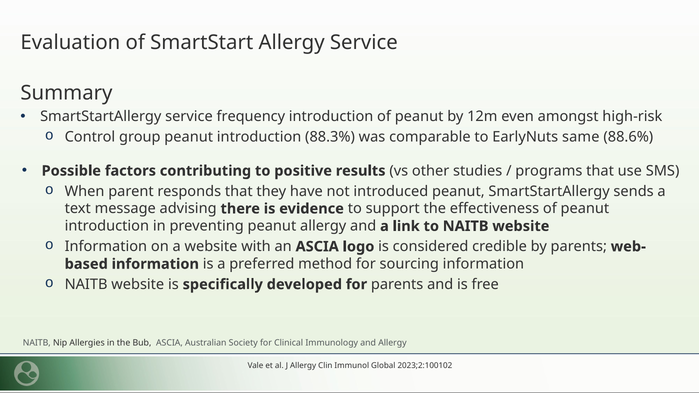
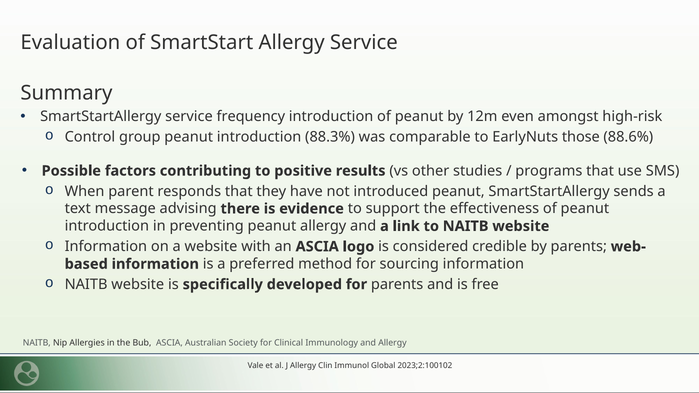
same: same -> those
